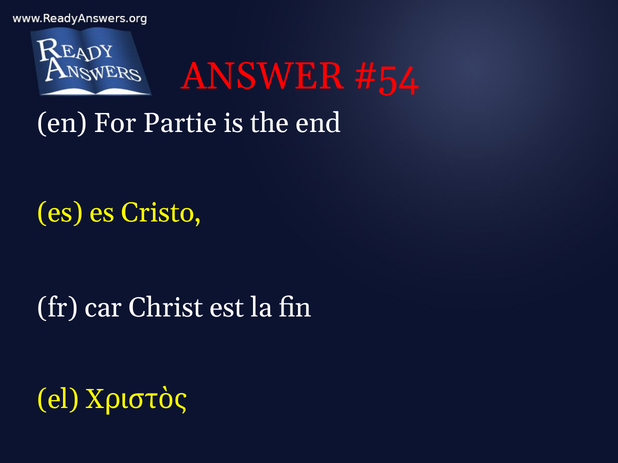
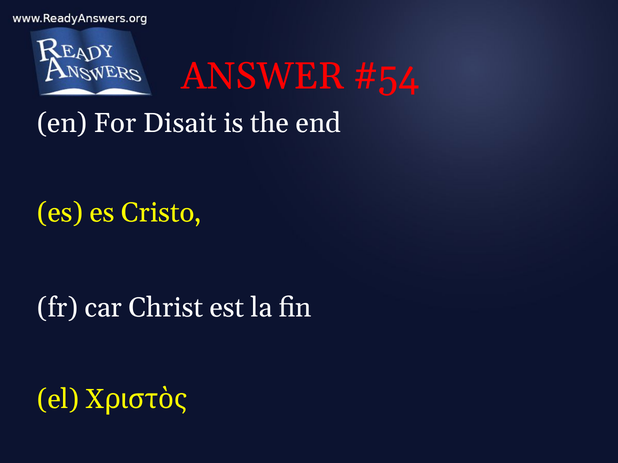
Partie: Partie -> Disait
